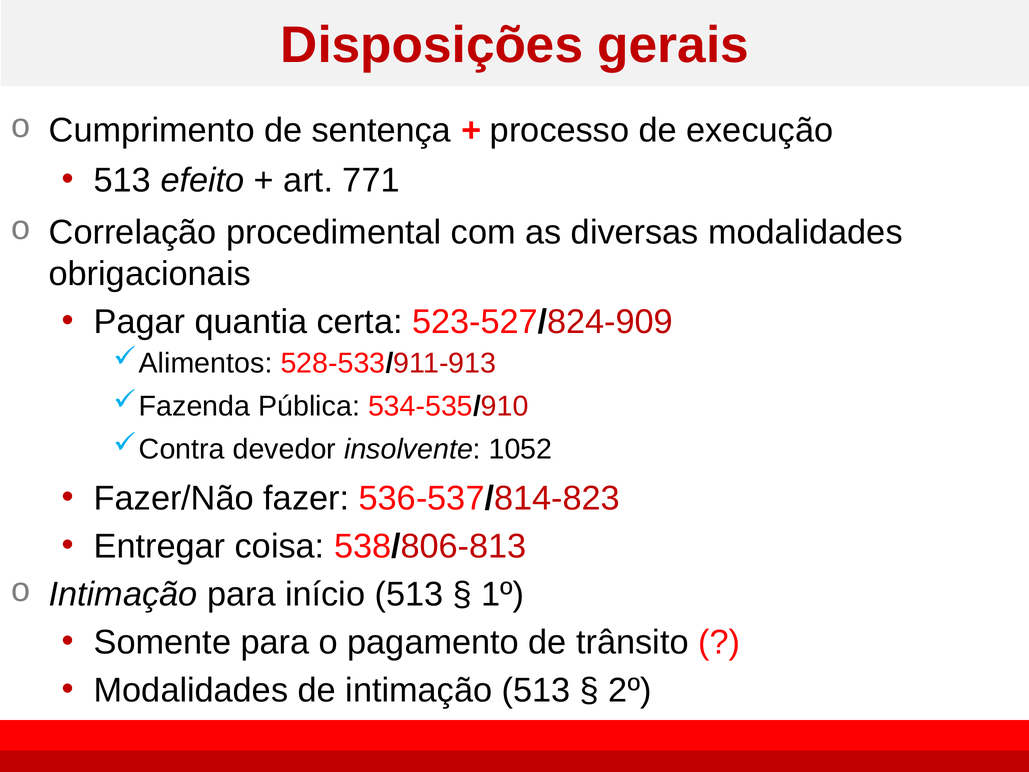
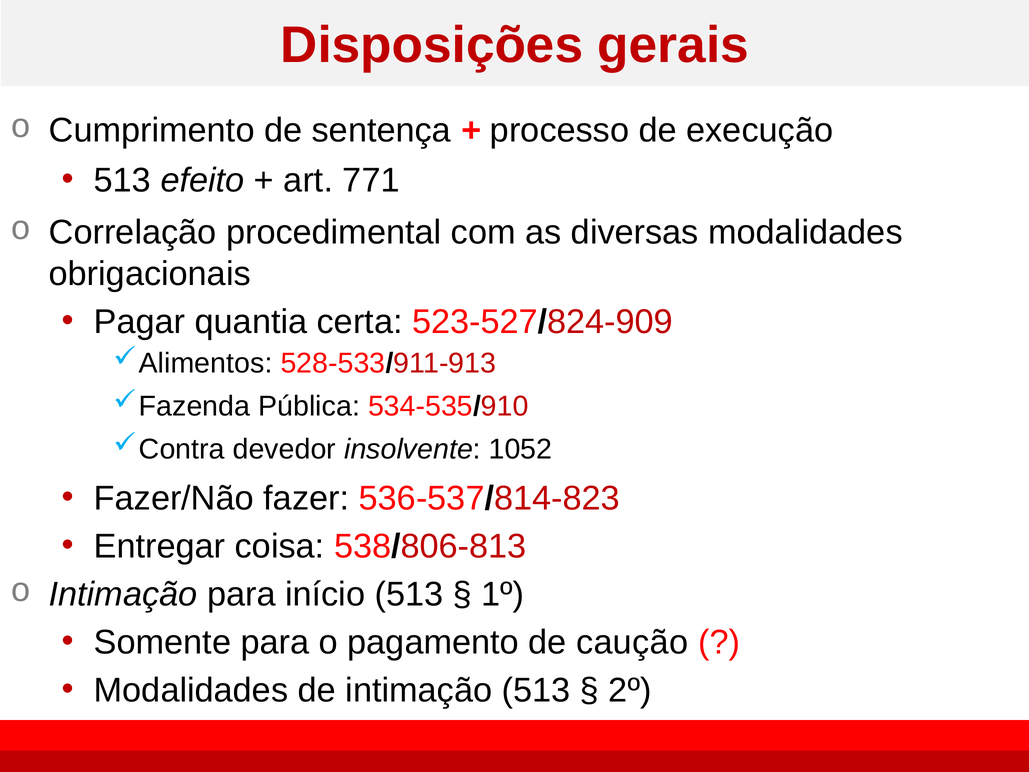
trânsito: trânsito -> caução
